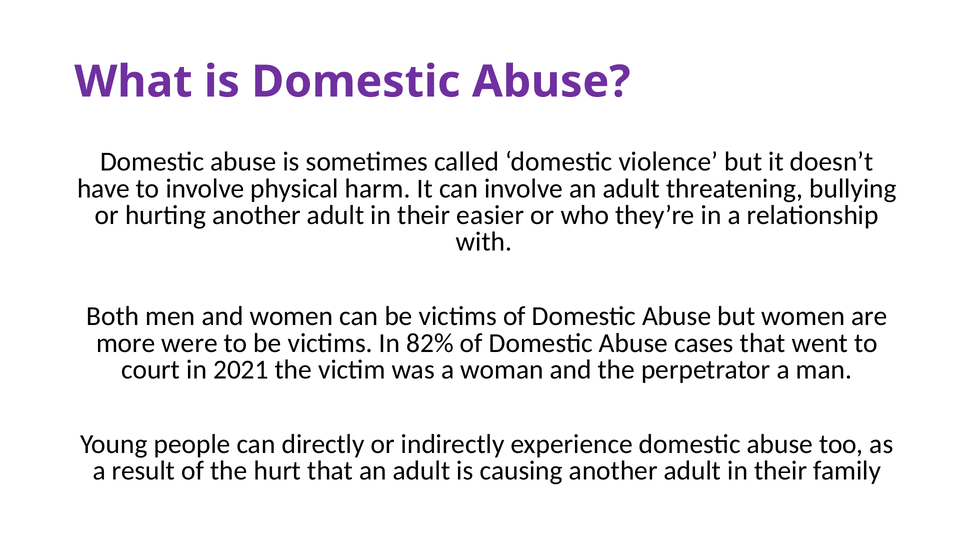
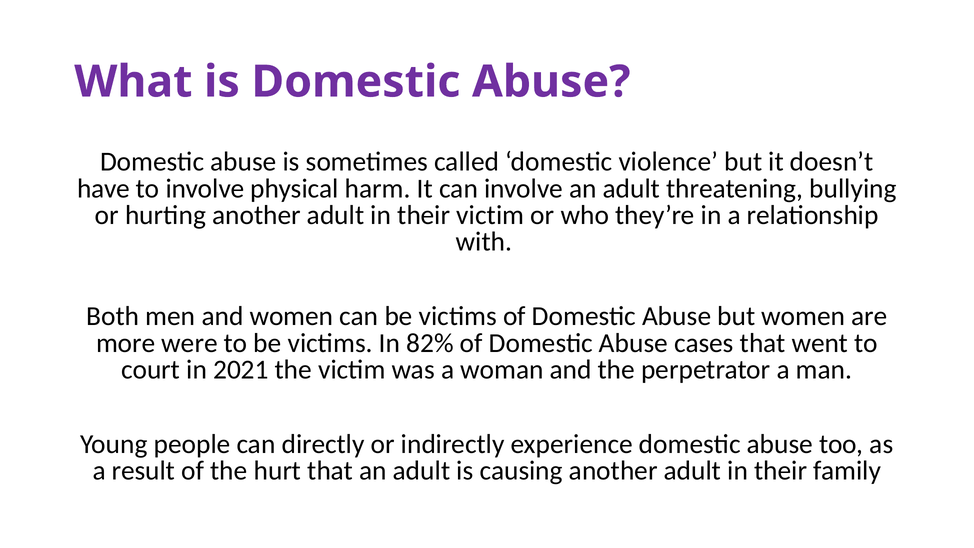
their easier: easier -> victim
